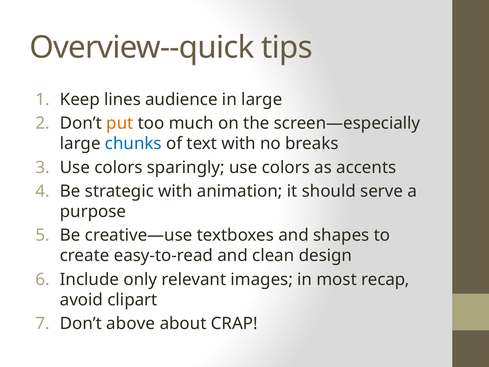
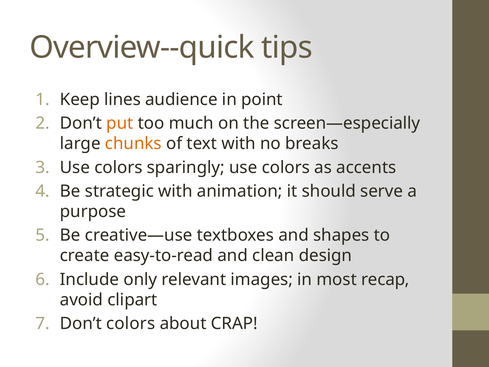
in large: large -> point
chunks colour: blue -> orange
Don’t above: above -> colors
